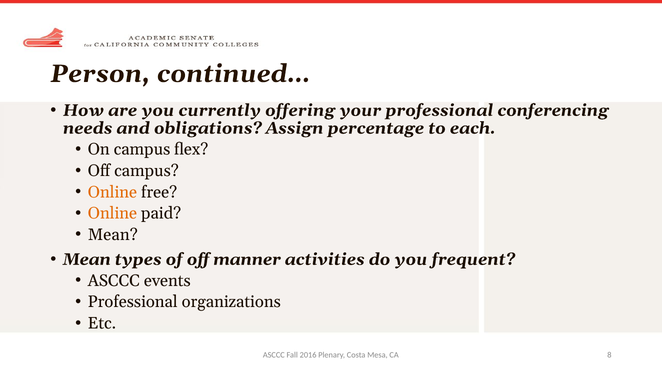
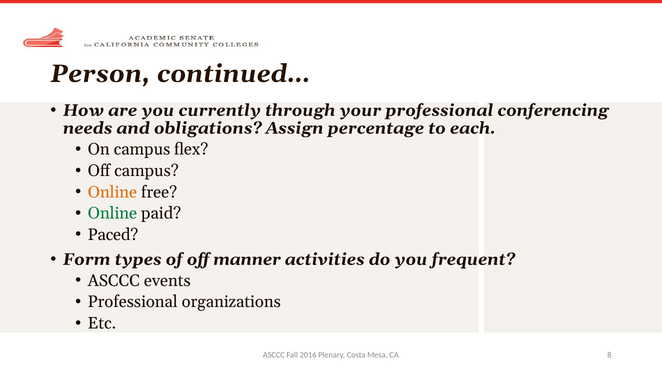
offering: offering -> through
Online at (112, 214) colour: orange -> green
Mean at (113, 235): Mean -> Paced
Mean at (87, 260): Mean -> Form
